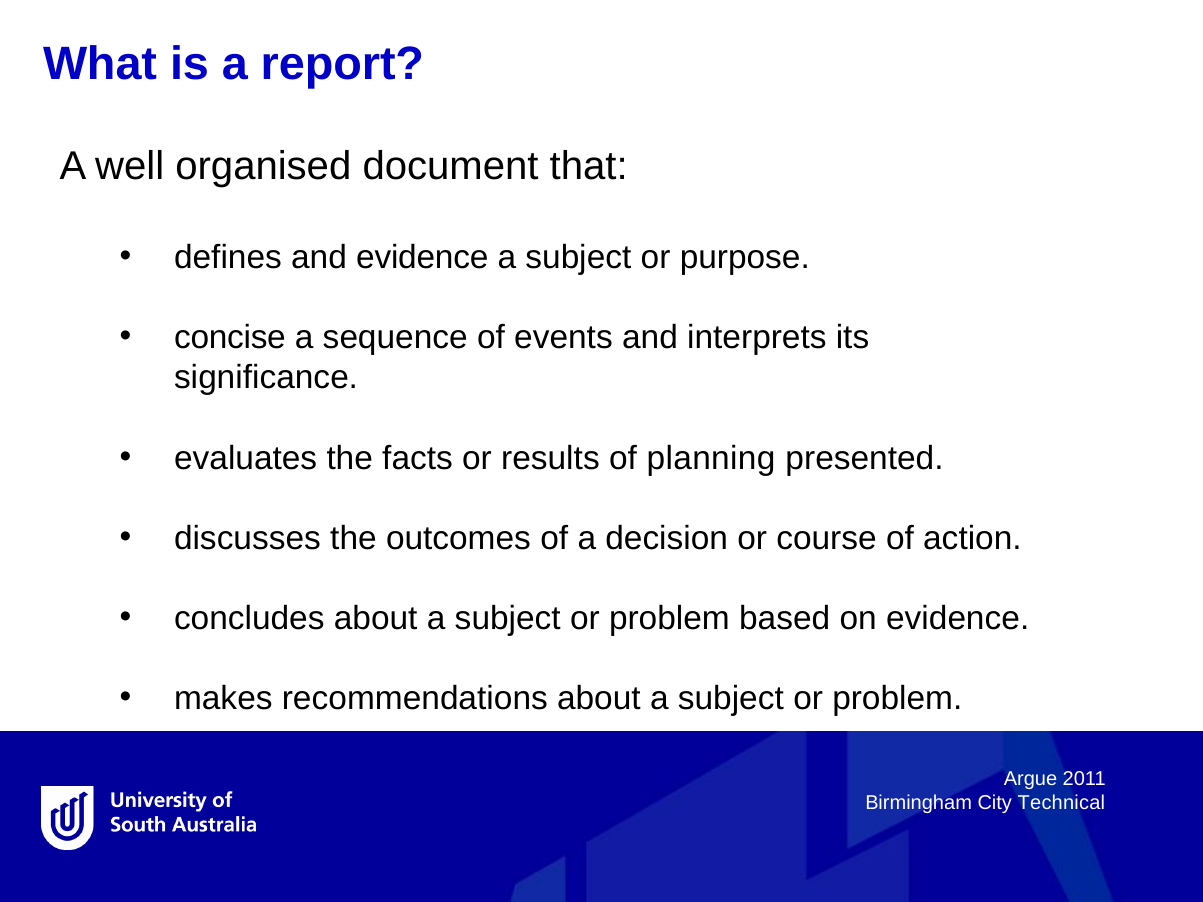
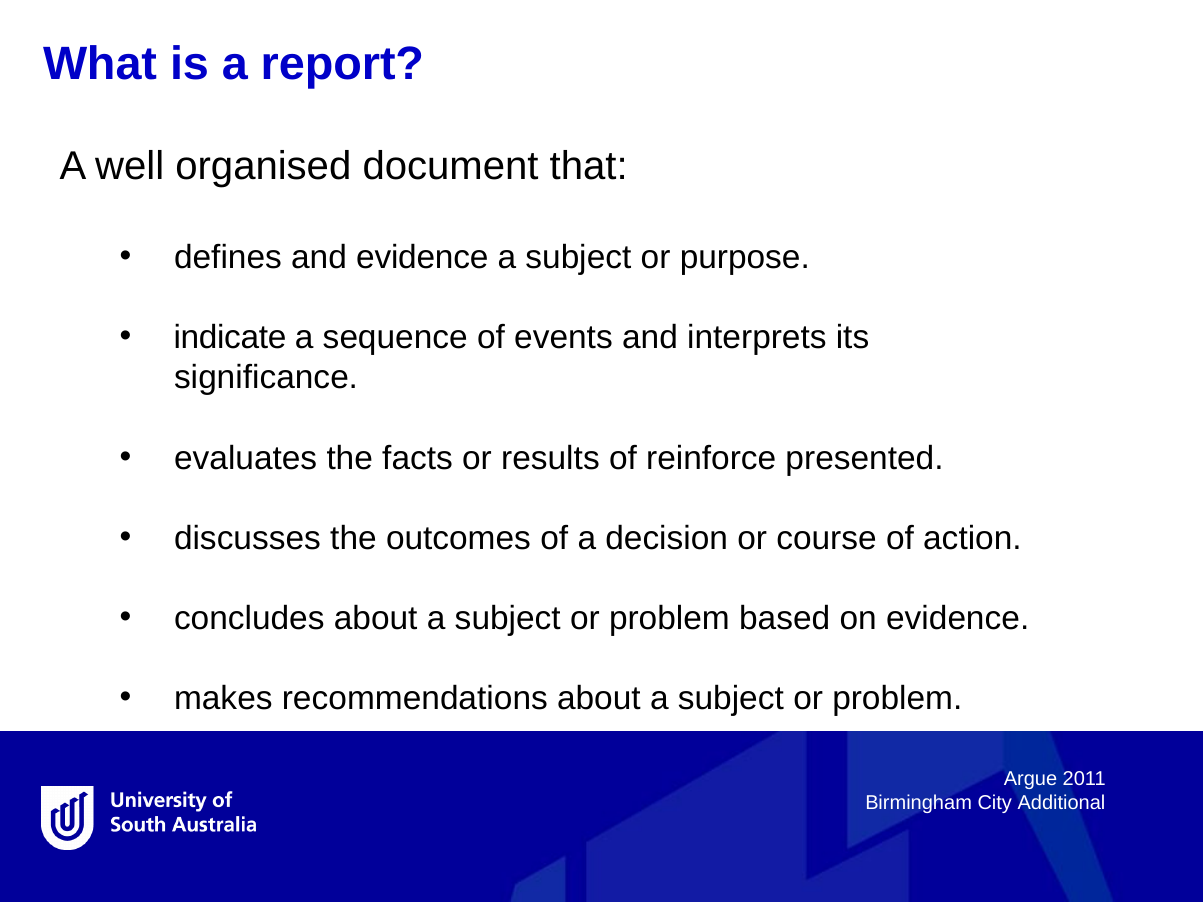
concise: concise -> indicate
planning: planning -> reinforce
Technical: Technical -> Additional
